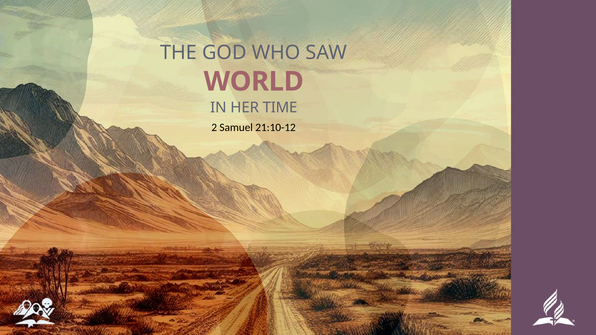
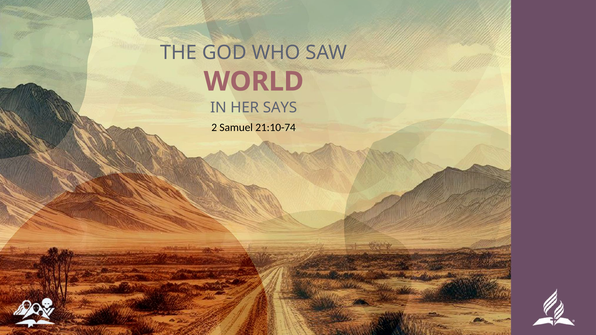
TIME: TIME -> SAYS
21:10-12: 21:10-12 -> 21:10-74
